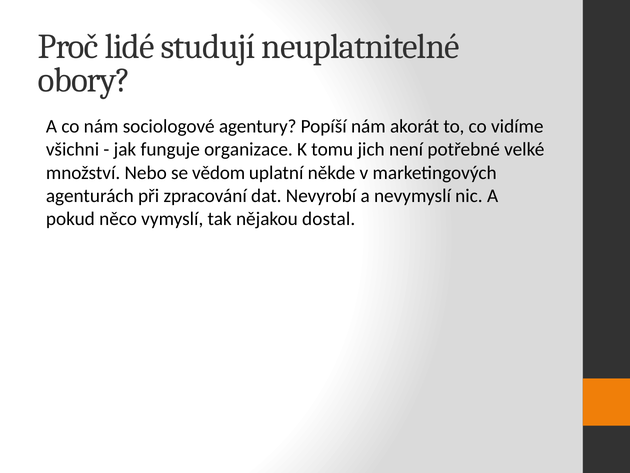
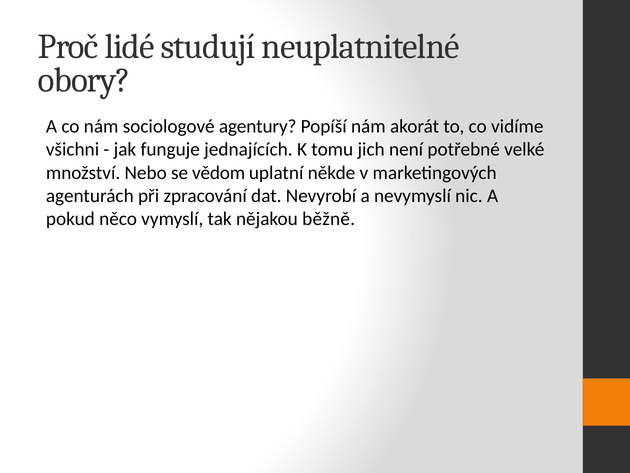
organizace: organizace -> jednajících
dostal: dostal -> běžně
